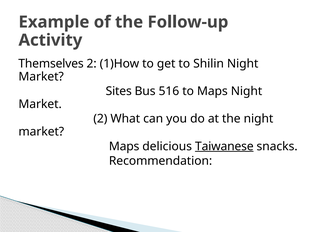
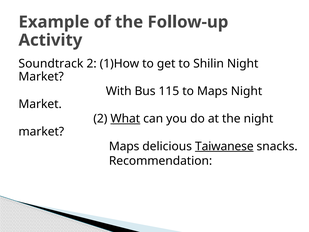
Themselves: Themselves -> Soundtrack
Sites: Sites -> With
516: 516 -> 115
What underline: none -> present
